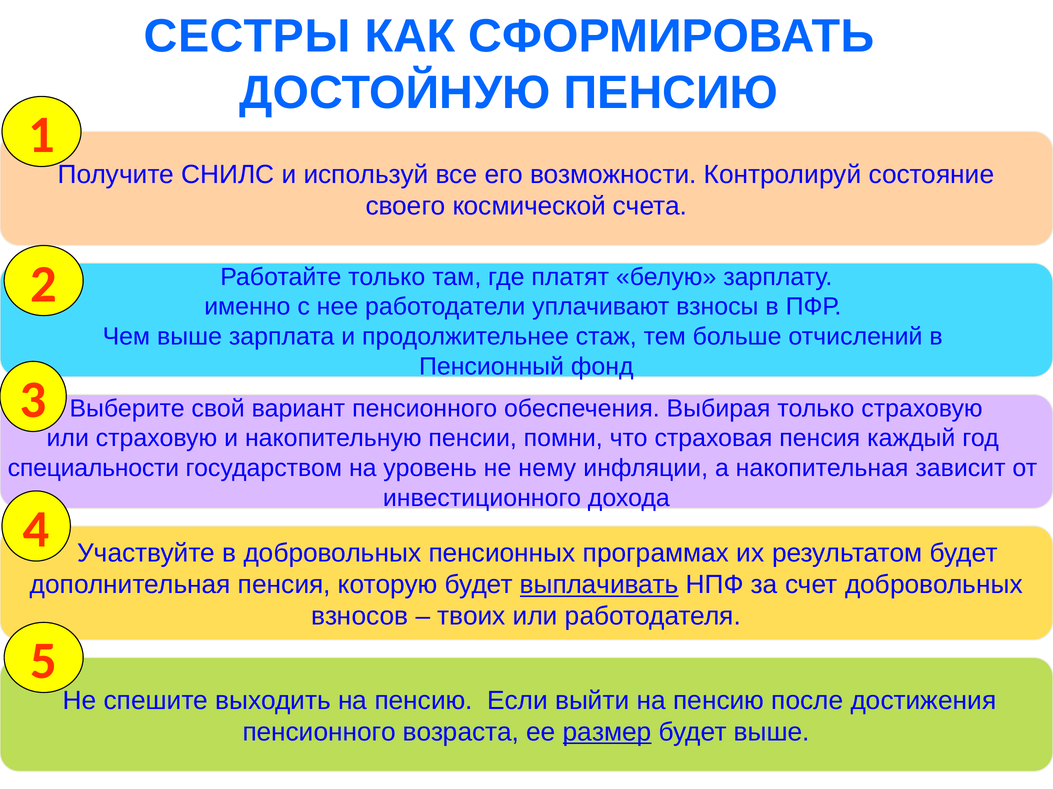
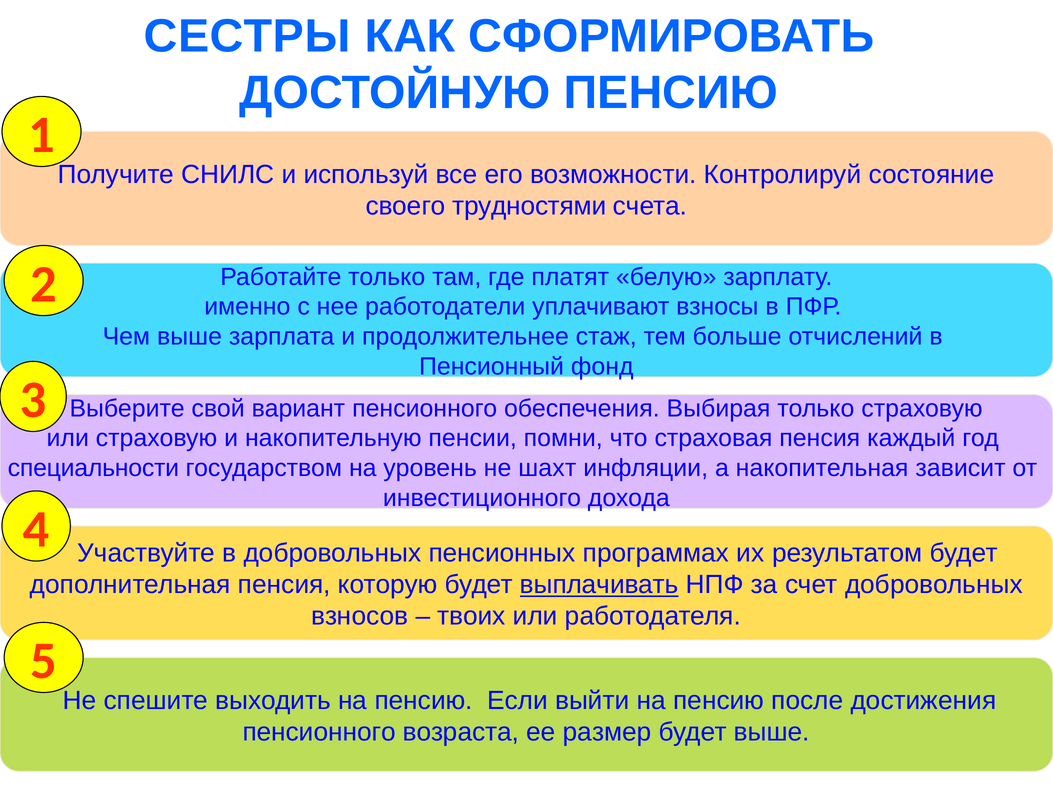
космической: космической -> трудностями
нему: нему -> шахт
размер underline: present -> none
